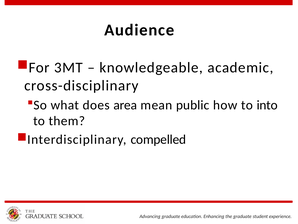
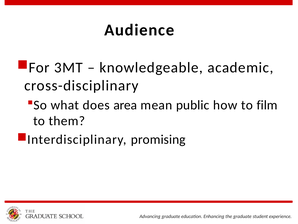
into: into -> film
compelled: compelled -> promising
